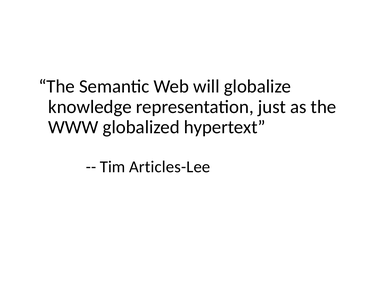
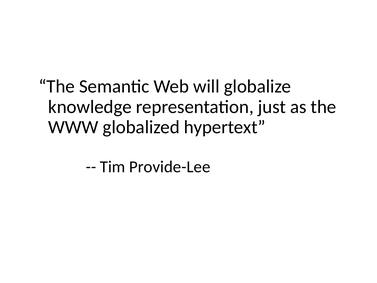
Articles-Lee: Articles-Lee -> Provide-Lee
